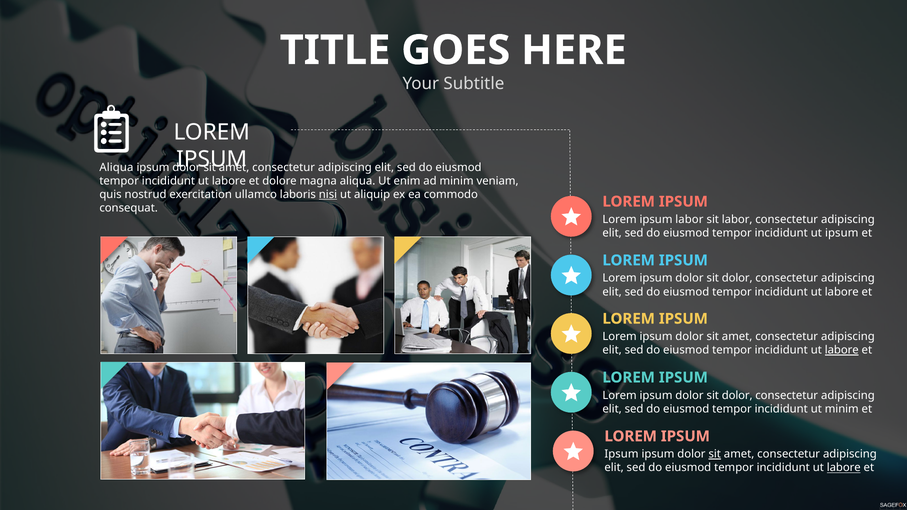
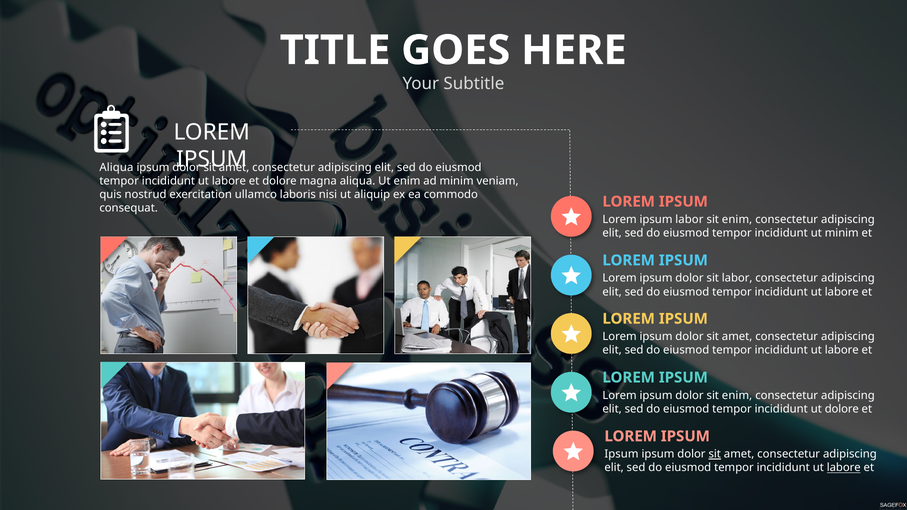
nisi underline: present -> none
labor at (737, 220): labor -> enim
ut ipsum: ipsum -> minim
dolor at (737, 278): dolor -> labor
labore at (842, 350) underline: present -> none
dolor at (737, 396): dolor -> enim
ut minim: minim -> dolore
